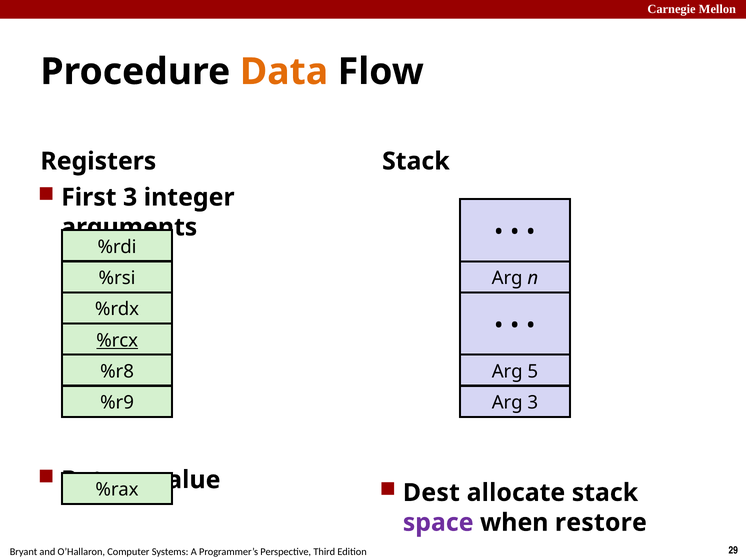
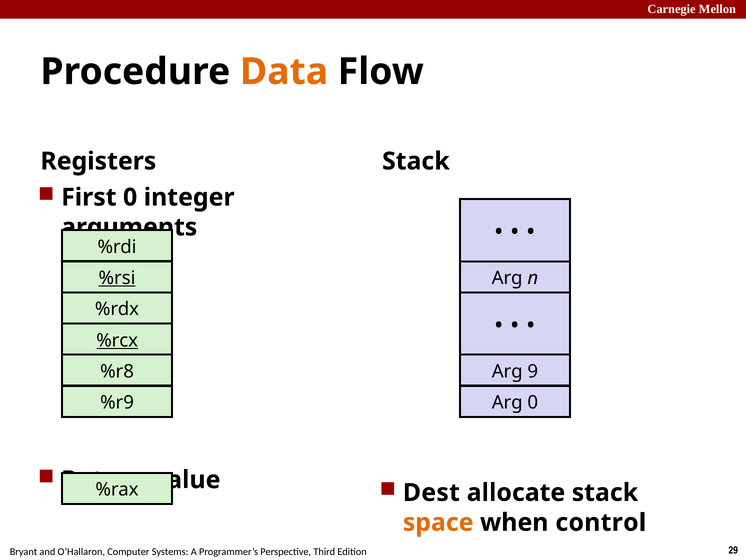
First 3: 3 -> 0
%rsi underline: none -> present
5: 5 -> 9
Arg 3: 3 -> 0
space colour: purple -> orange
restore: restore -> control
